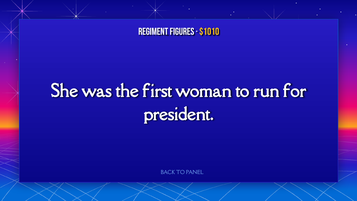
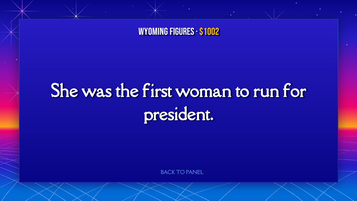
Regiment: Regiment -> Wyoming
$1010: $1010 -> $1002
